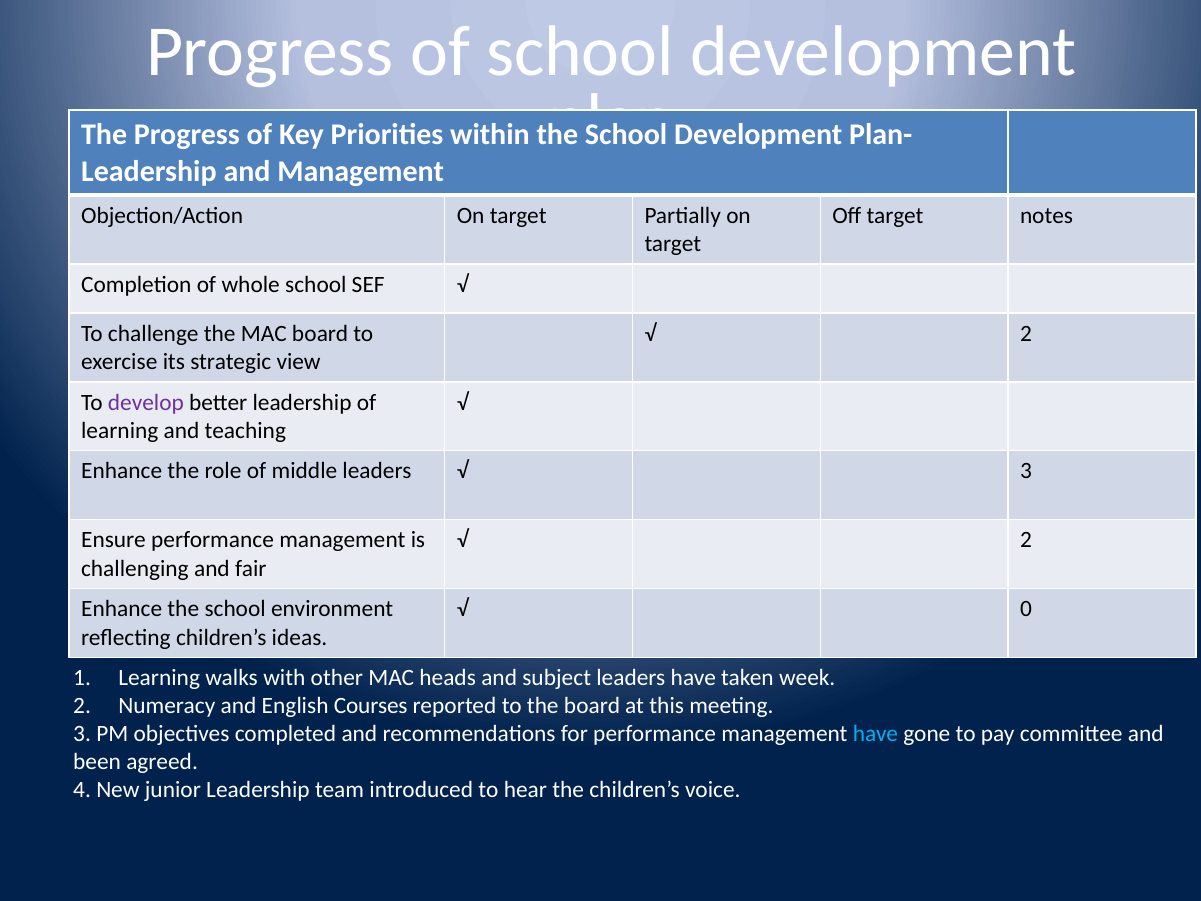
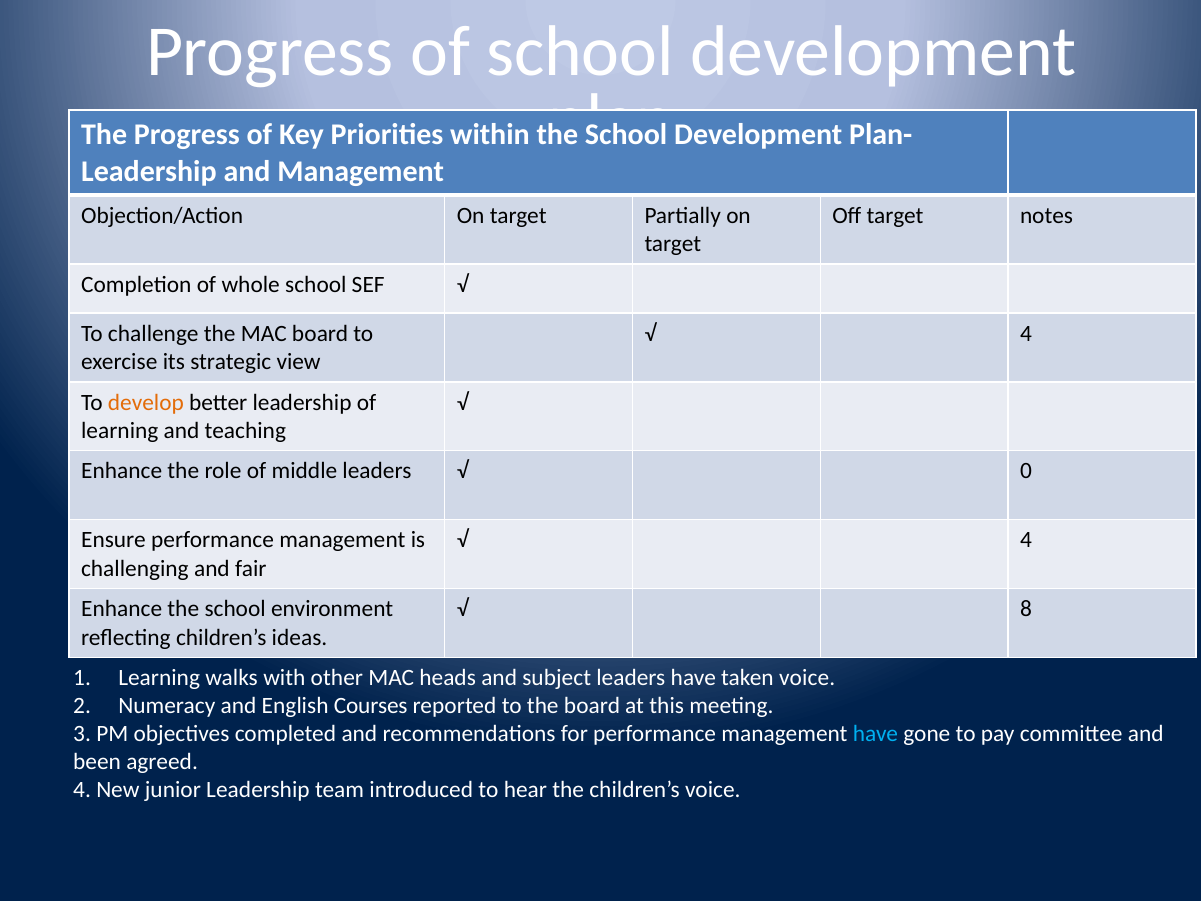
2 at (1026, 333): 2 -> 4
develop colour: purple -> orange
3 at (1026, 471): 3 -> 0
2 at (1026, 540): 2 -> 4
0: 0 -> 8
taken week: week -> voice
